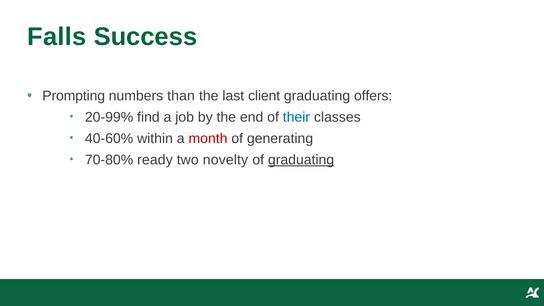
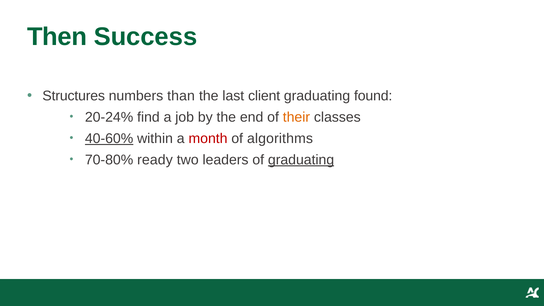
Falls: Falls -> Then
Prompting: Prompting -> Structures
offers: offers -> found
20-99%: 20-99% -> 20-24%
their colour: blue -> orange
40-60% underline: none -> present
generating: generating -> algorithms
novelty: novelty -> leaders
